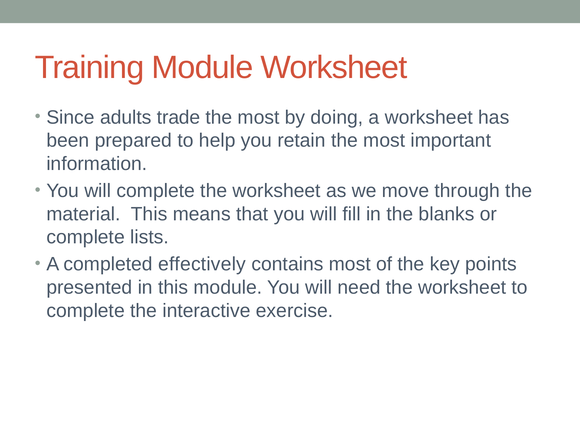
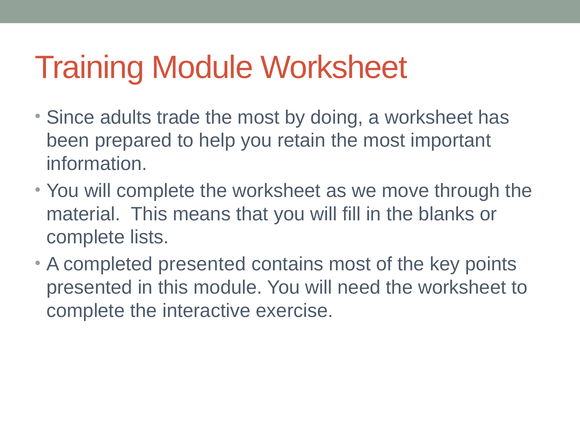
completed effectively: effectively -> presented
